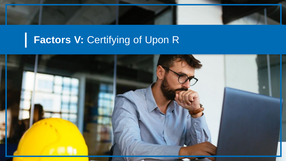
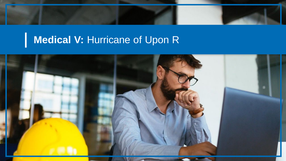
Factors: Factors -> Medical
Certifying: Certifying -> Hurricane
